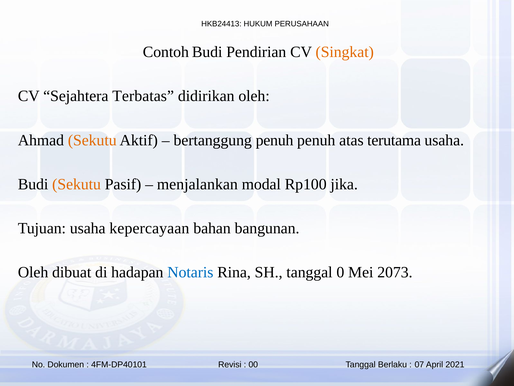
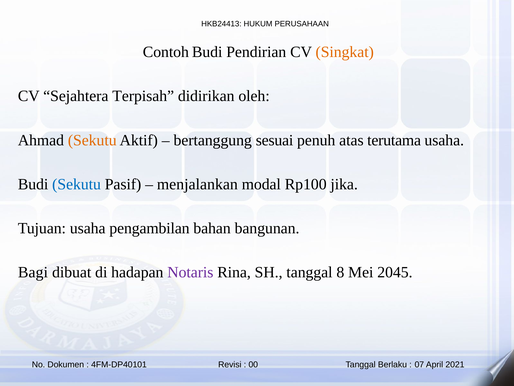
Terbatas: Terbatas -> Terpisah
bertanggung penuh: penuh -> sesuai
Sekutu at (77, 184) colour: orange -> blue
kepercayaan: kepercayaan -> pengambilan
Oleh at (33, 272): Oleh -> Bagi
Notaris colour: blue -> purple
0: 0 -> 8
2073: 2073 -> 2045
